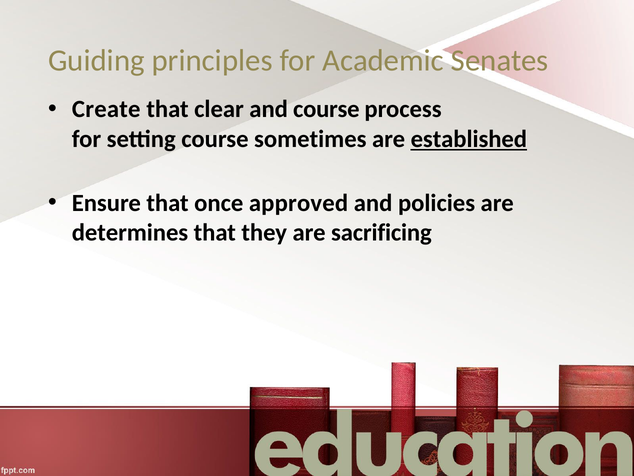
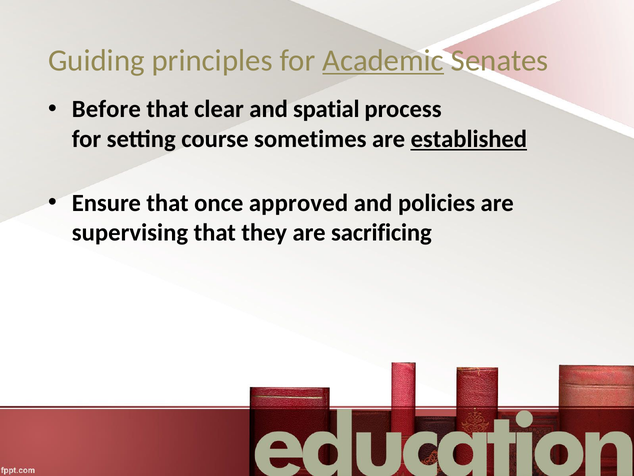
Academic underline: none -> present
Create: Create -> Before
and course: course -> spatial
determines: determines -> supervising
